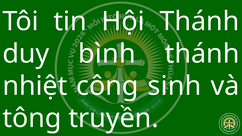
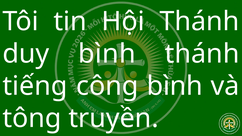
nhiệt: nhiệt -> tiếng
công sinh: sinh -> bình
